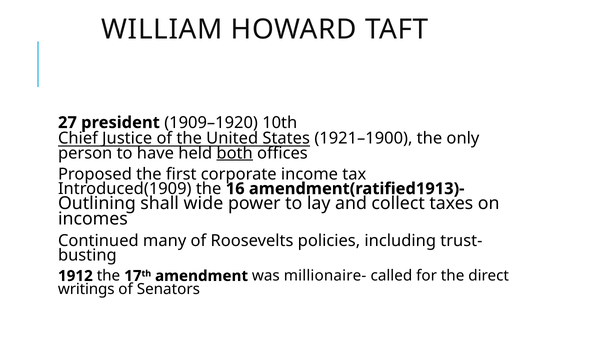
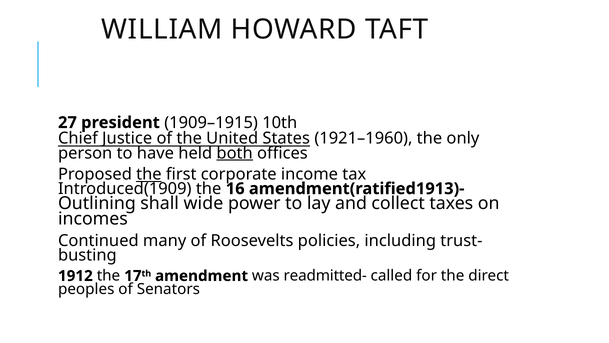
1909–1920: 1909–1920 -> 1909–1915
1921–1900: 1921–1900 -> 1921–1960
the at (149, 174) underline: none -> present
millionaire-: millionaire- -> readmitted-
writings: writings -> peoples
